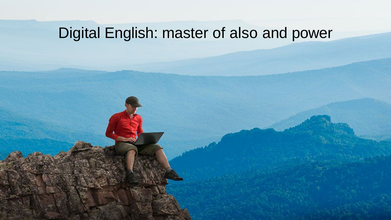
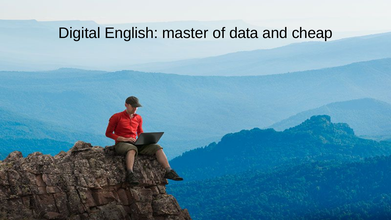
also: also -> data
power: power -> cheap
